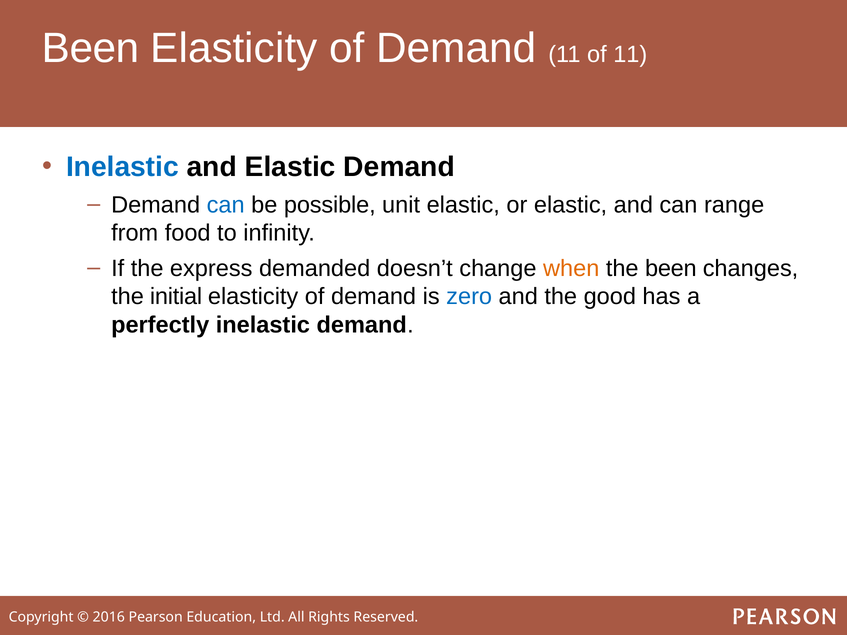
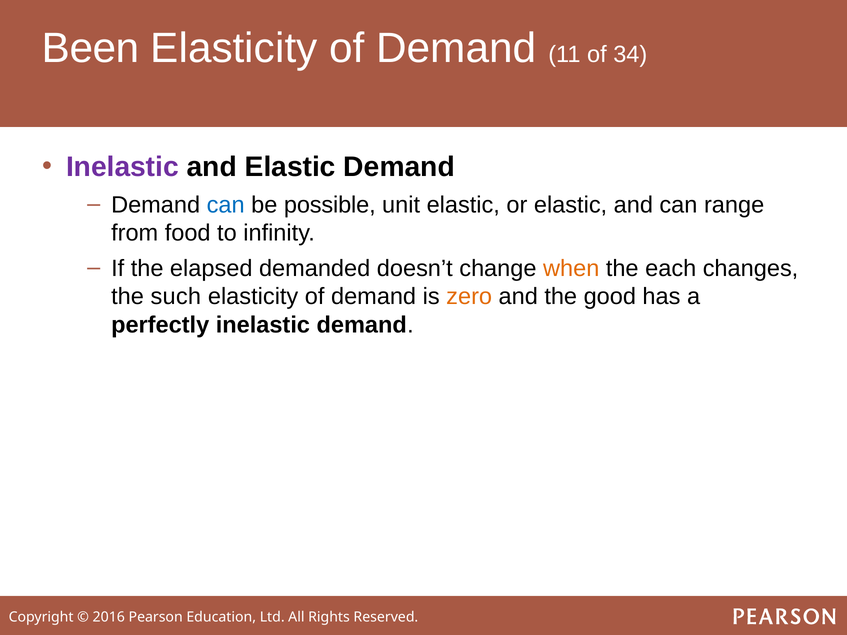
of 11: 11 -> 34
Inelastic at (122, 167) colour: blue -> purple
express: express -> elapsed
the been: been -> each
initial: initial -> such
zero colour: blue -> orange
